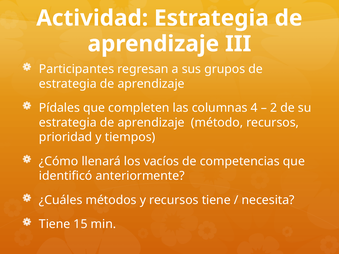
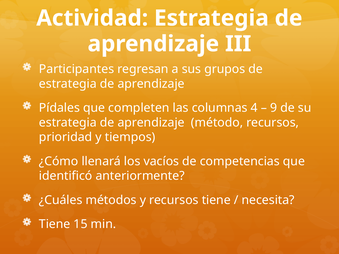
2: 2 -> 9
